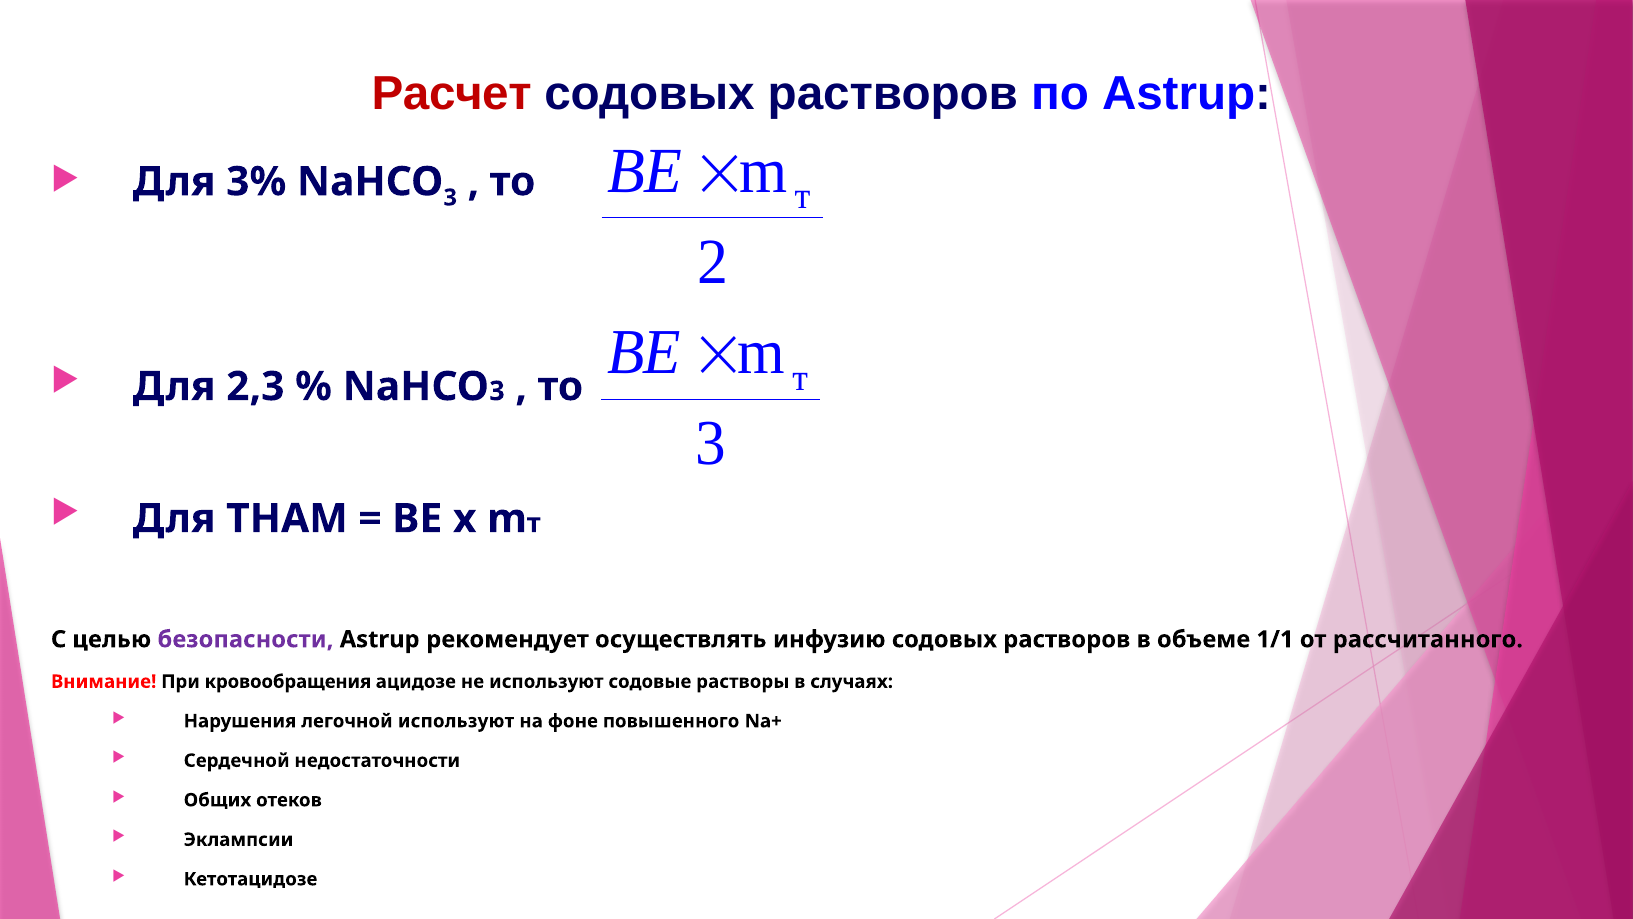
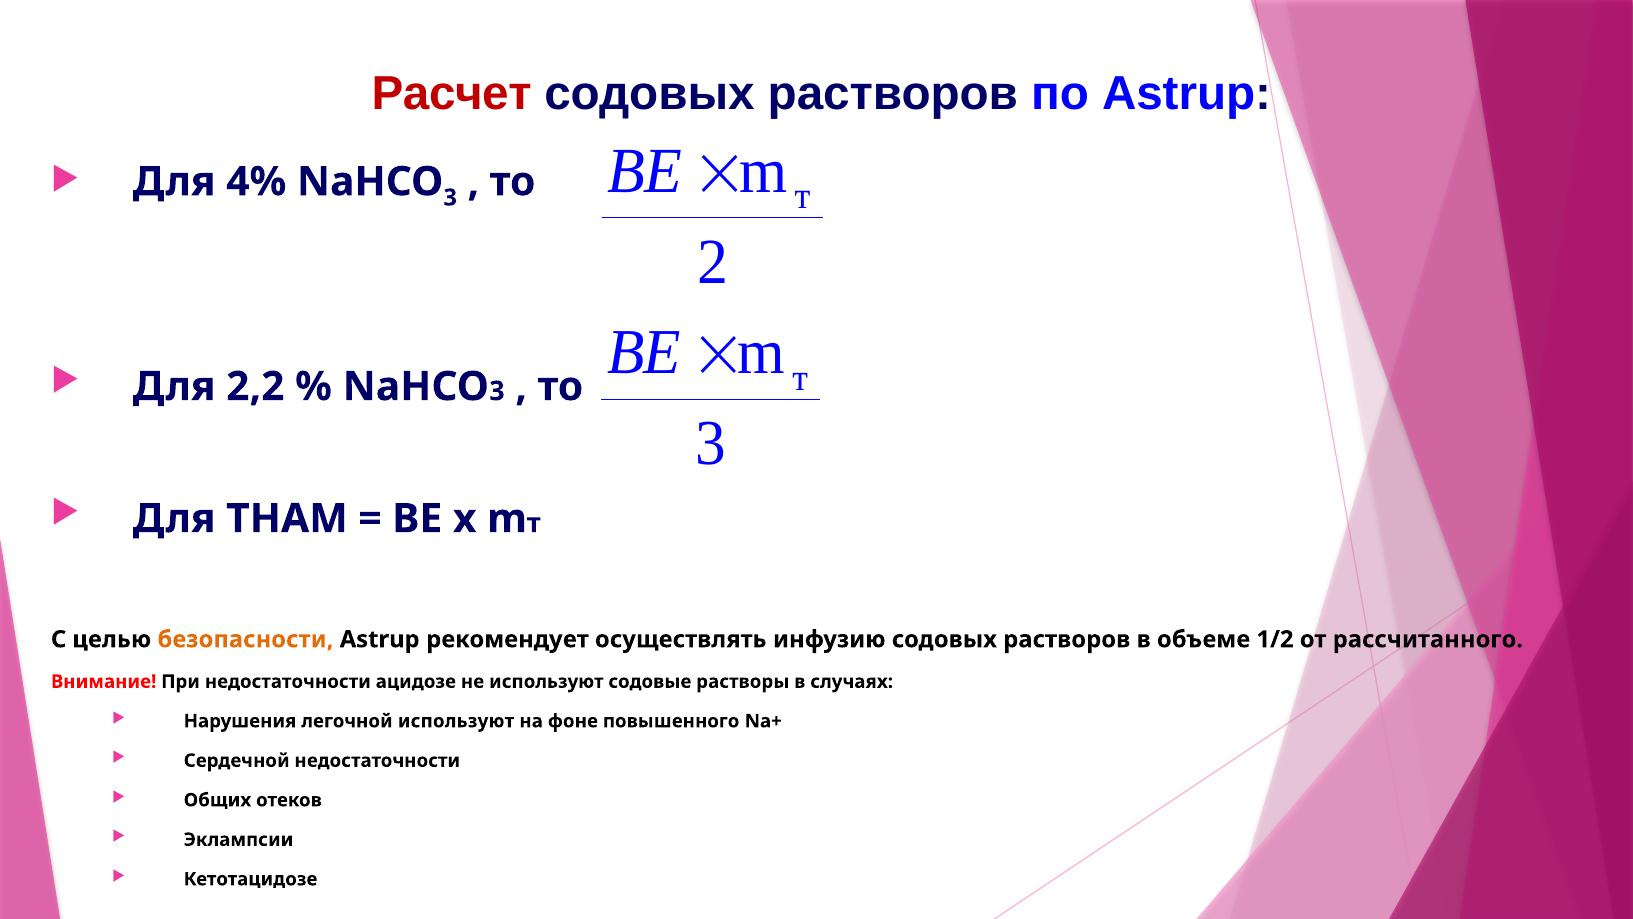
3%: 3% -> 4%
2,3: 2,3 -> 2,2
безопасности colour: purple -> orange
1/1: 1/1 -> 1/2
При кровообращения: кровообращения -> недостаточности
